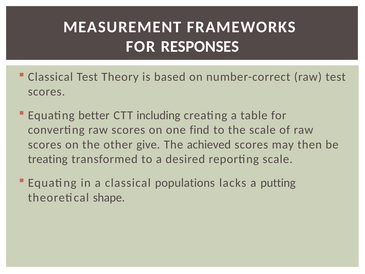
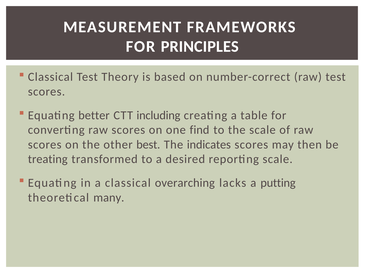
RESPONSES: RESPONSES -> PRINCIPLES
give: give -> best
achieved: achieved -> indicates
populations: populations -> overarching
shape: shape -> many
